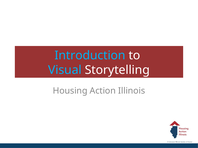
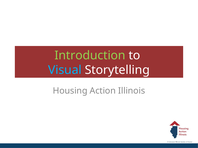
Introduction colour: light blue -> light green
